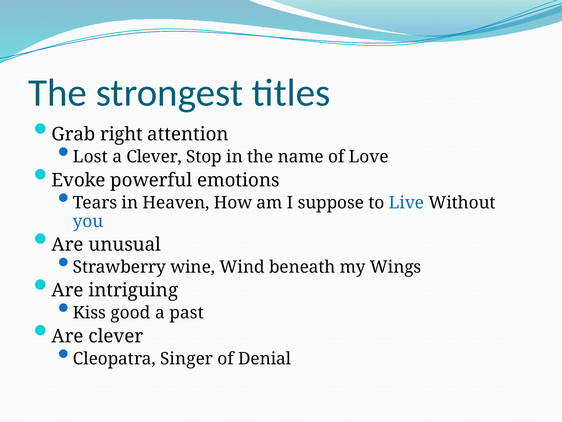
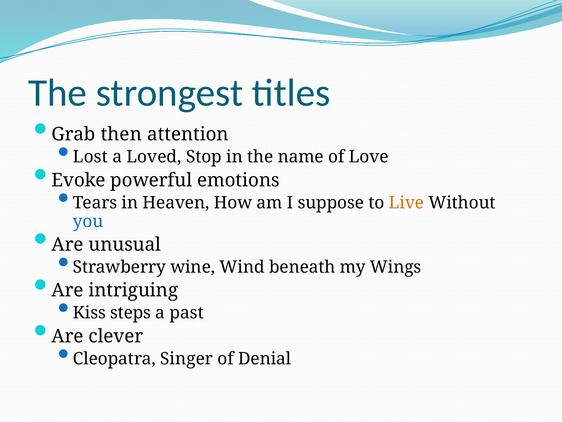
right: right -> then
a Clever: Clever -> Loved
Live colour: blue -> orange
good: good -> steps
